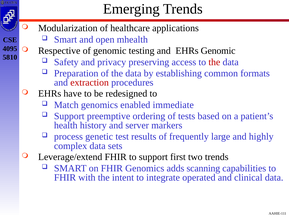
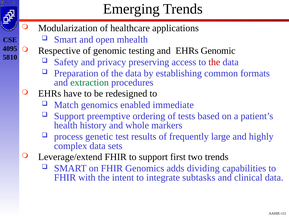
extraction colour: red -> green
server: server -> whole
scanning: scanning -> dividing
operated: operated -> subtasks
